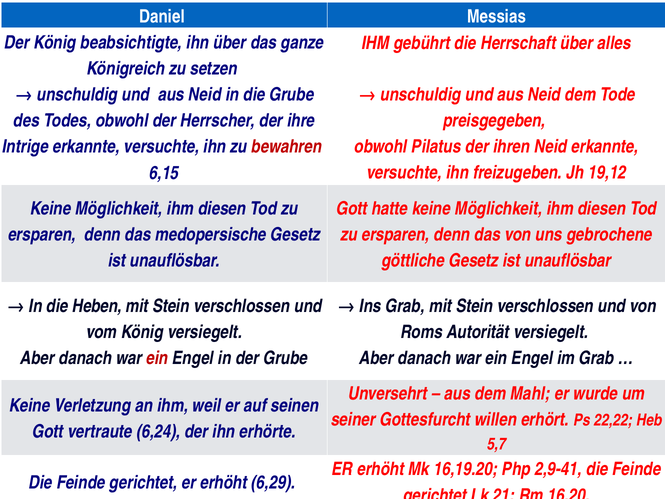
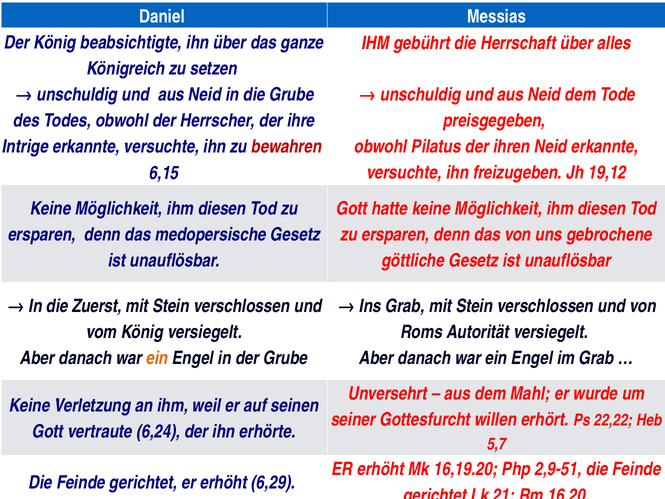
Heben: Heben -> Zuerst
ein at (157, 358) colour: red -> orange
2,9-41: 2,9-41 -> 2,9-51
